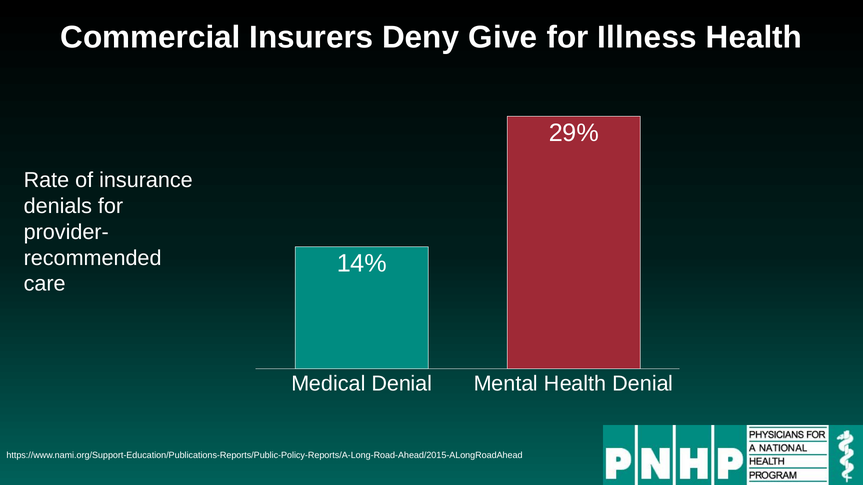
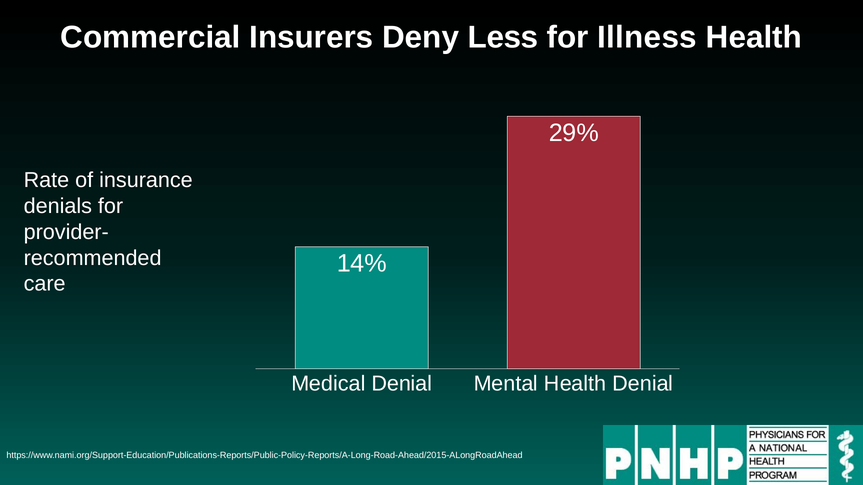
Give: Give -> Less
